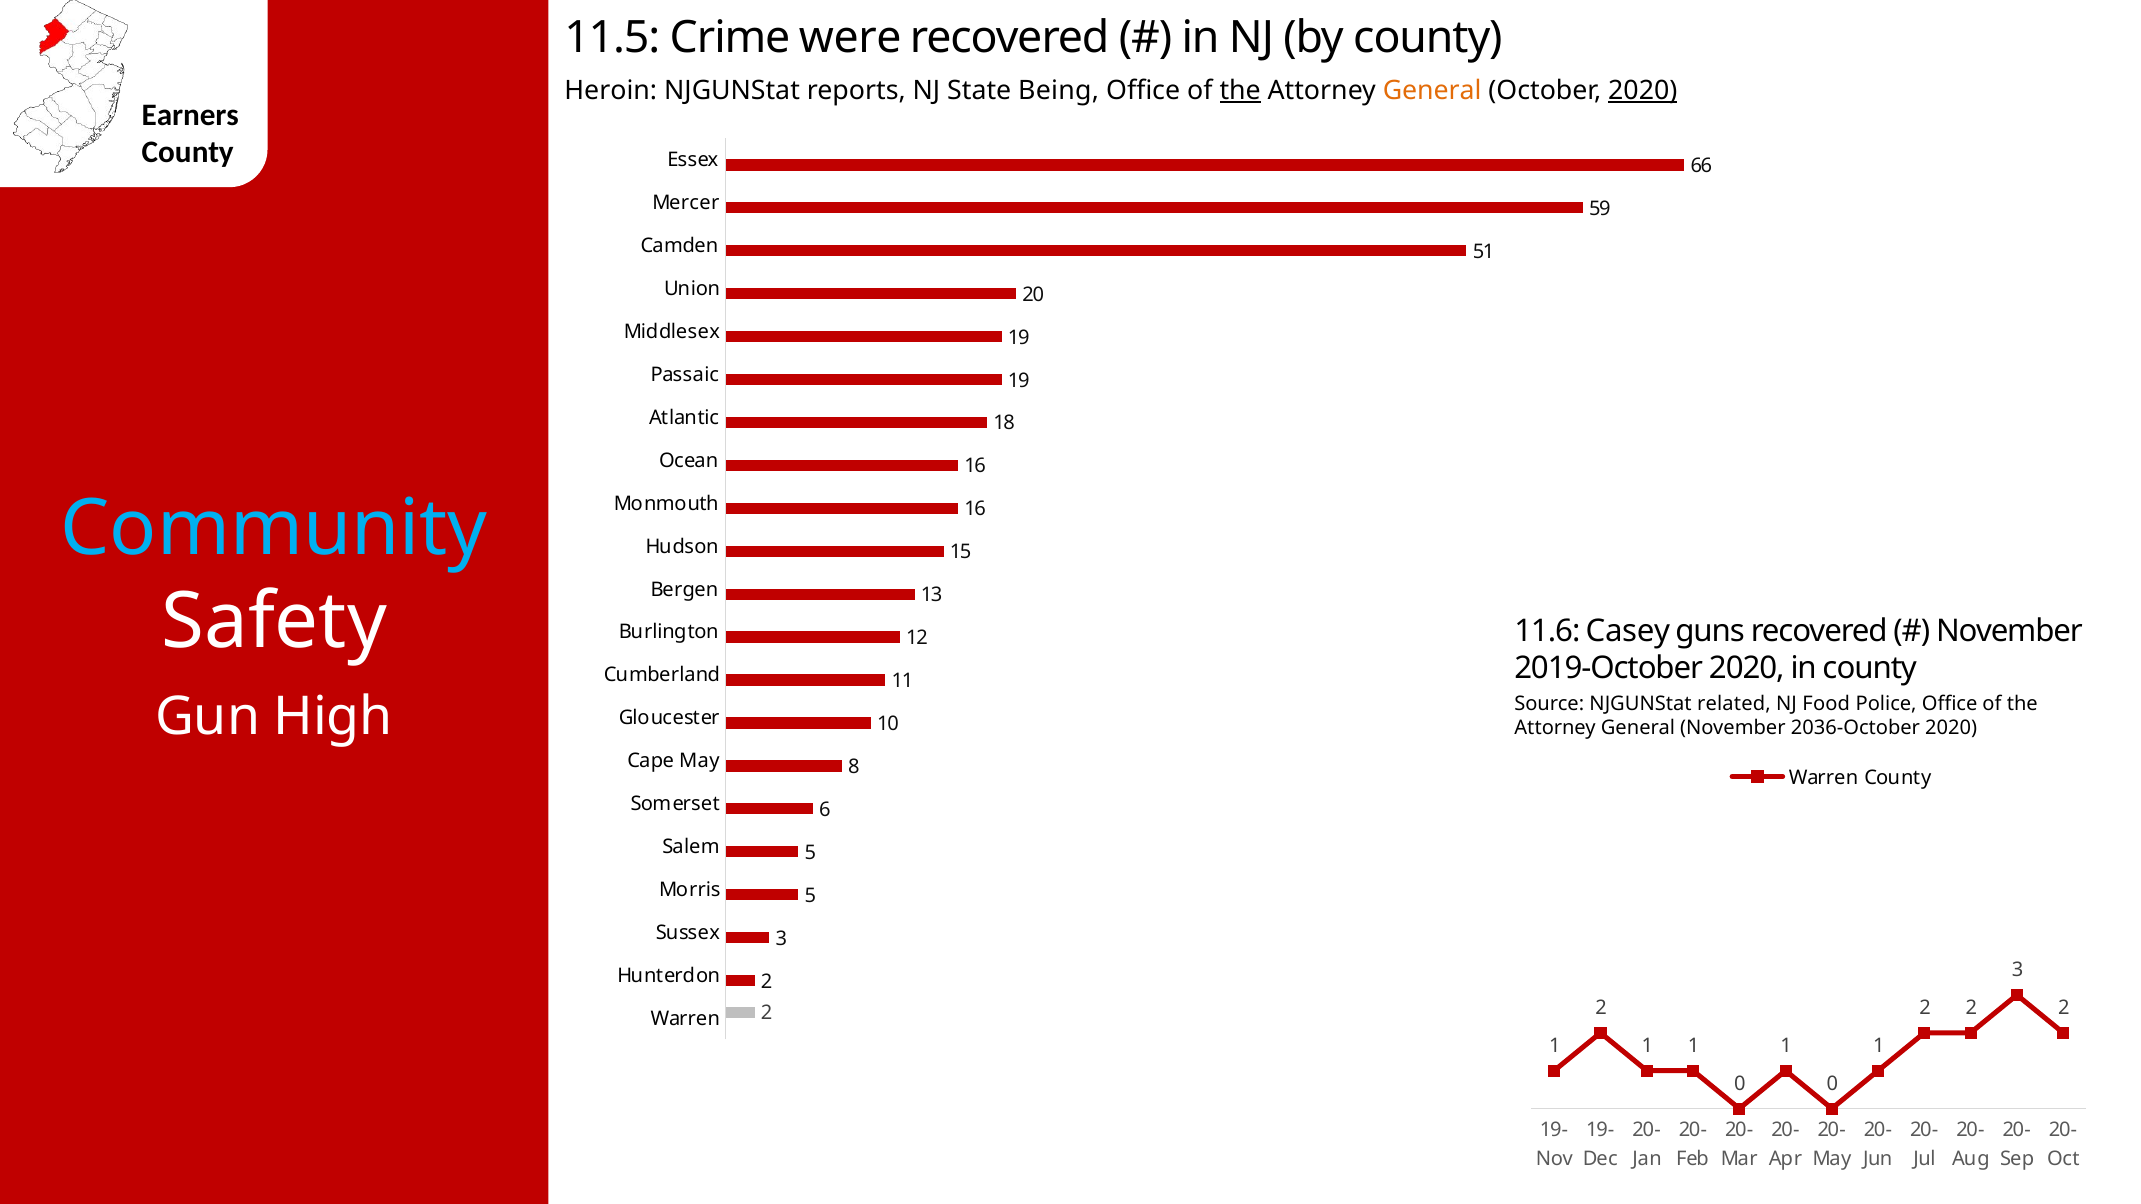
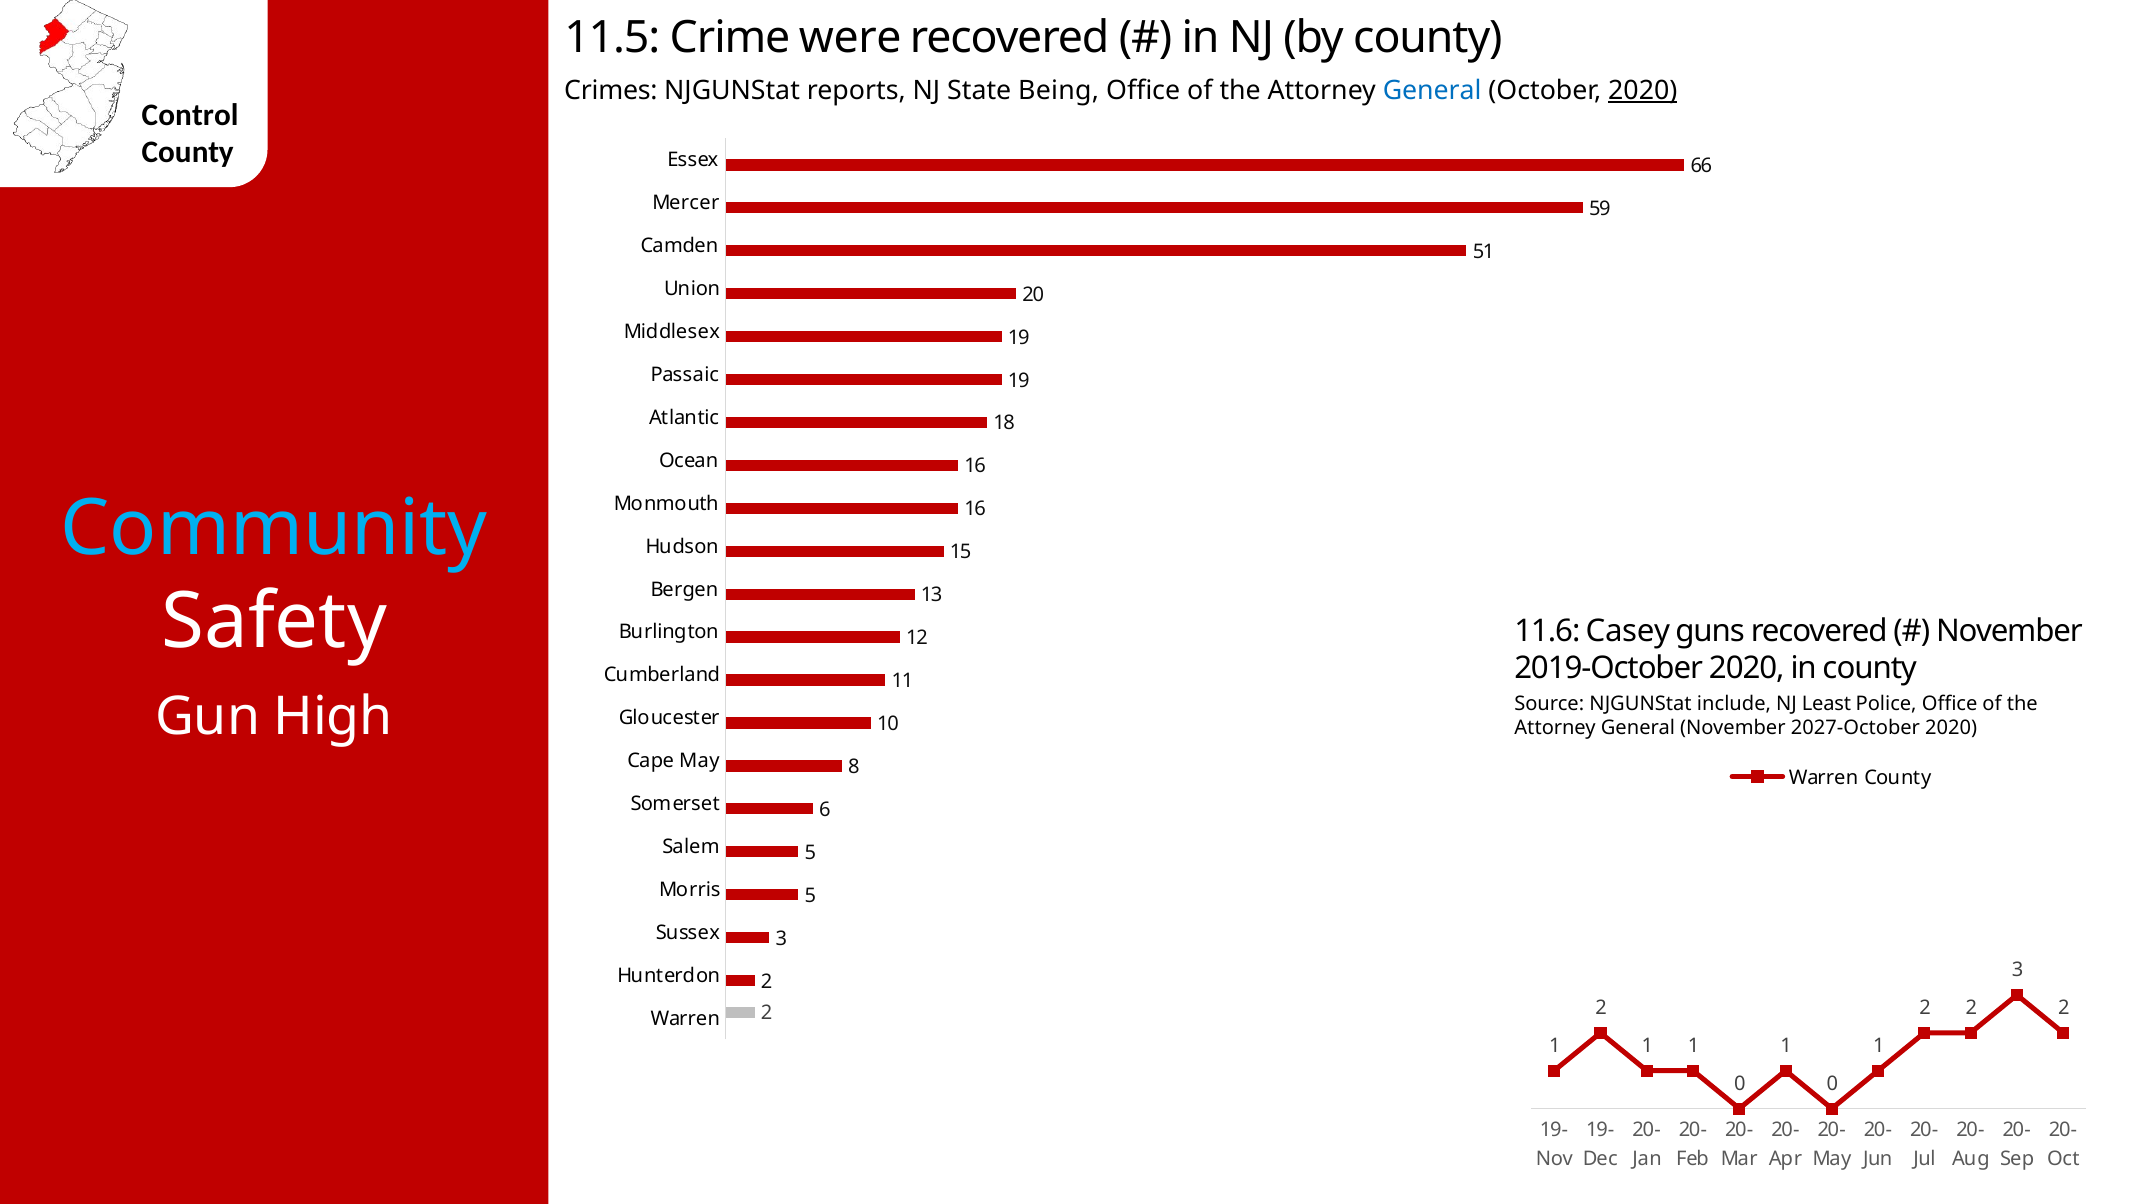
Heroin: Heroin -> Crimes
the at (1240, 90) underline: present -> none
General at (1432, 90) colour: orange -> blue
Earners: Earners -> Control
related: related -> include
Food: Food -> Least
2036-October: 2036-October -> 2027-October
